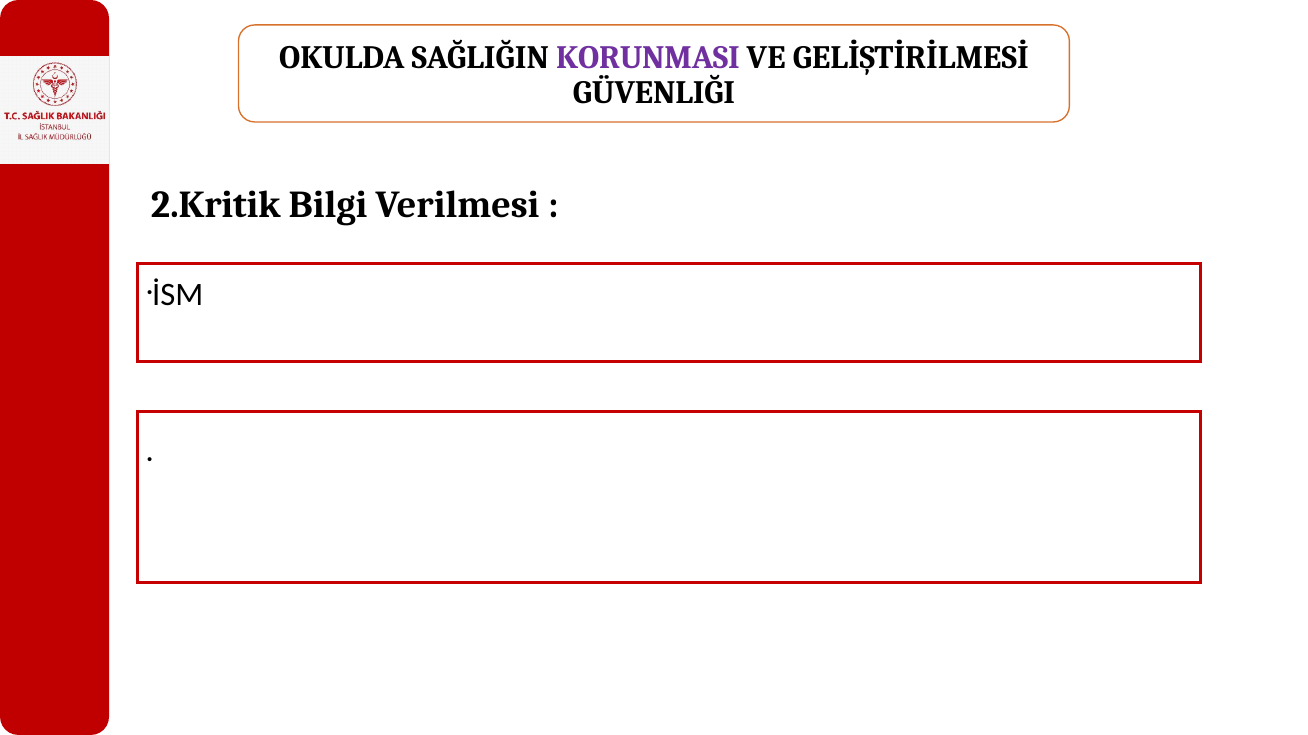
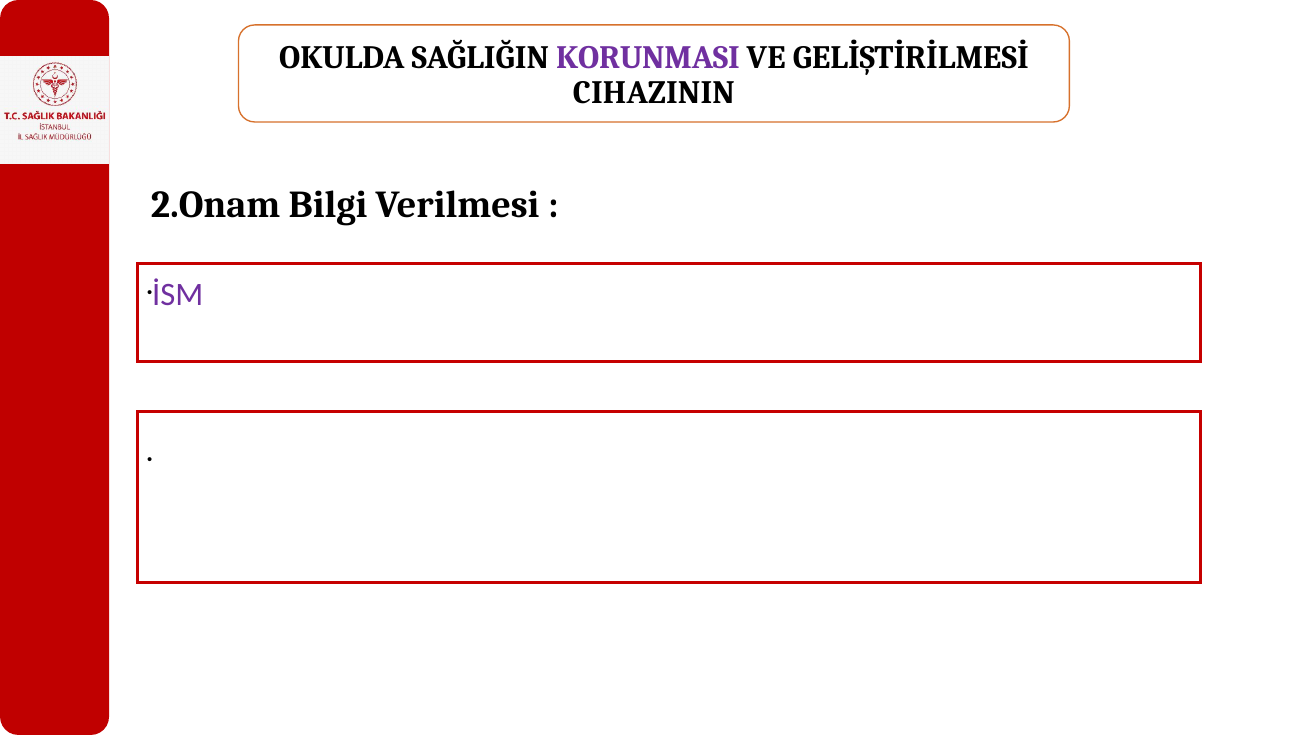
GÜVENLIĞI: GÜVENLIĞI -> CIHAZININ
2.Kritik: 2.Kritik -> 2.Onam
İSM colour: black -> purple
